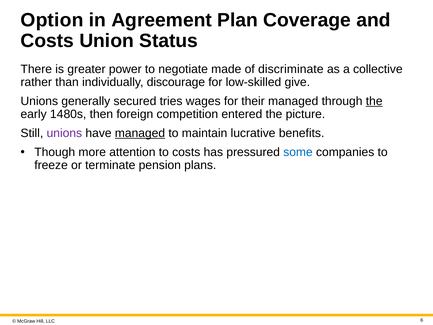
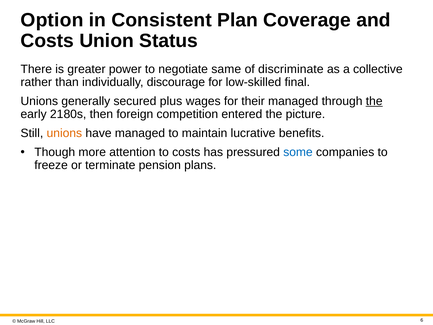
Agreement: Agreement -> Consistent
made: made -> same
give: give -> final
tries: tries -> plus
14: 14 -> 21
unions at (64, 133) colour: purple -> orange
managed at (140, 133) underline: present -> none
